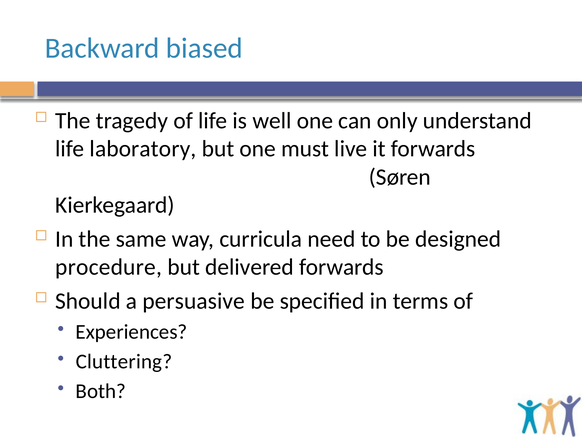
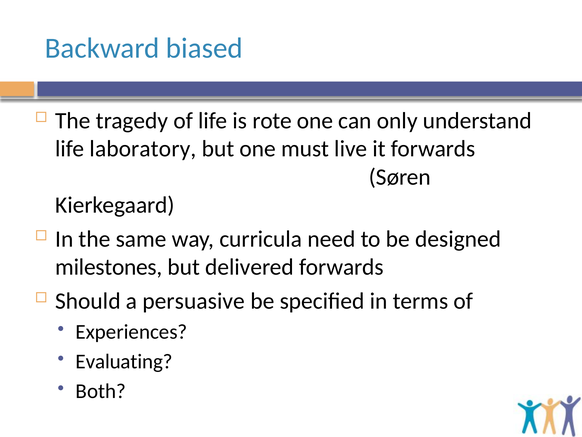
well: well -> rote
procedure: procedure -> milestones
Cluttering: Cluttering -> Evaluating
